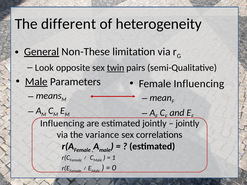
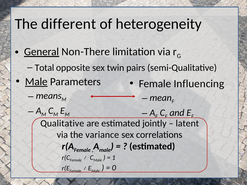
Non-These: Non-These -> Non-There
Look: Look -> Total
twin underline: present -> none
Influencing at (62, 123): Influencing -> Qualitative
jointly at (187, 123): jointly -> latent
